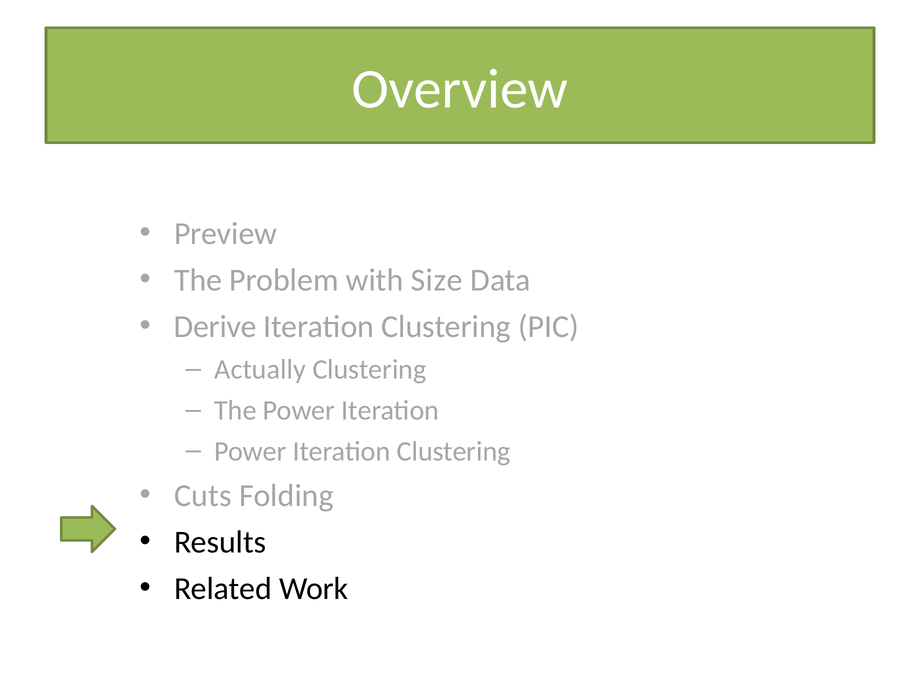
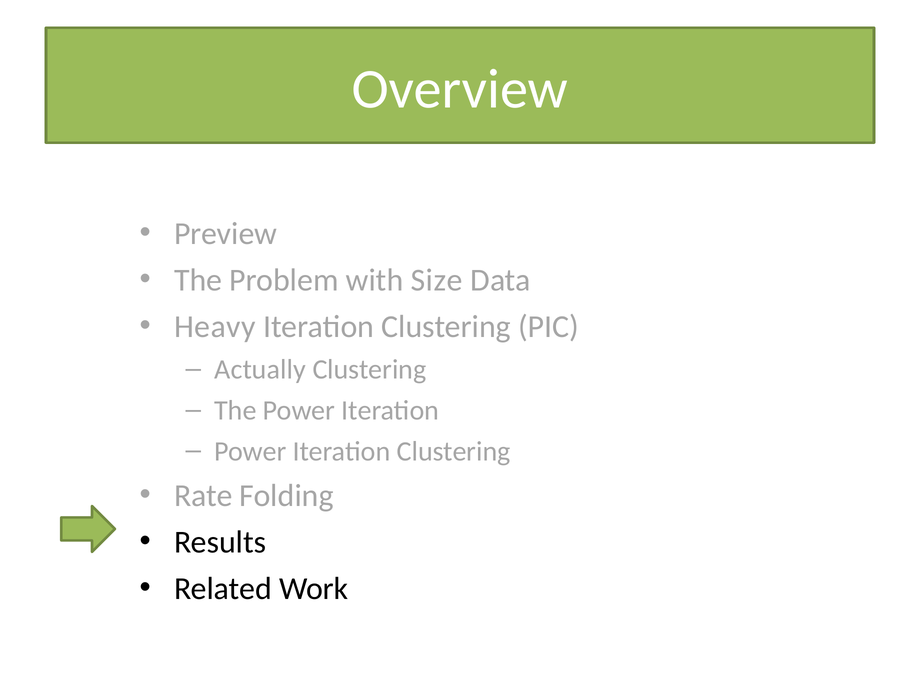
Derive: Derive -> Heavy
Cuts: Cuts -> Rate
